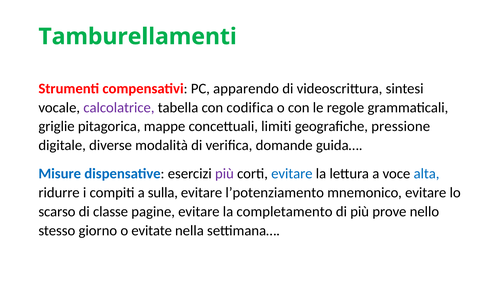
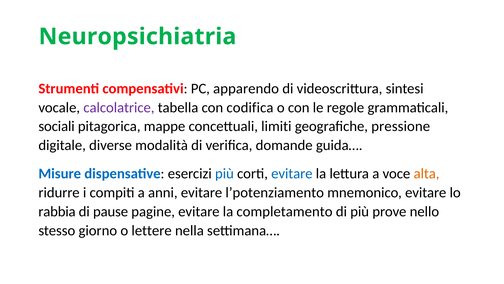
Tamburellamenti: Tamburellamenti -> Neuropsichiatria
griglie: griglie -> sociali
più at (224, 173) colour: purple -> blue
alta colour: blue -> orange
sulla: sulla -> anni
scarso: scarso -> rabbia
classe: classe -> pause
evitate: evitate -> lettere
